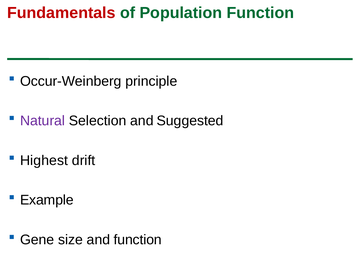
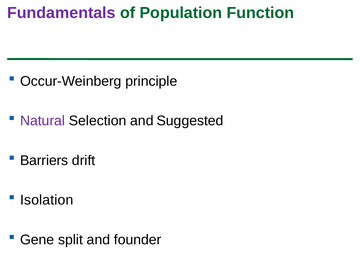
Fundamentals colour: red -> purple
Highest: Highest -> Barriers
Example: Example -> Isolation
size: size -> split
and function: function -> founder
